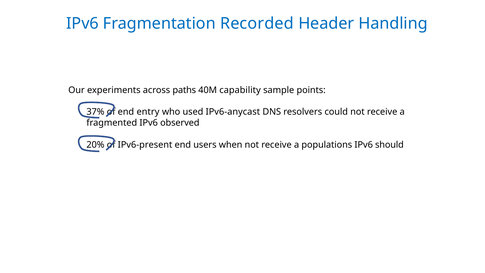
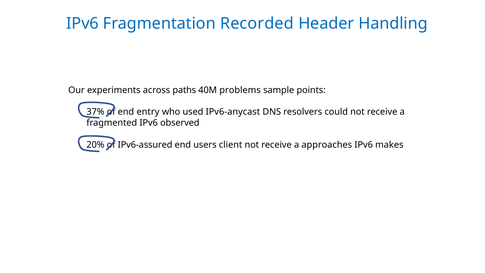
capability: capability -> problems
IPv6-present: IPv6-present -> IPv6-assured
when: when -> client
populations: populations -> approaches
should: should -> makes
